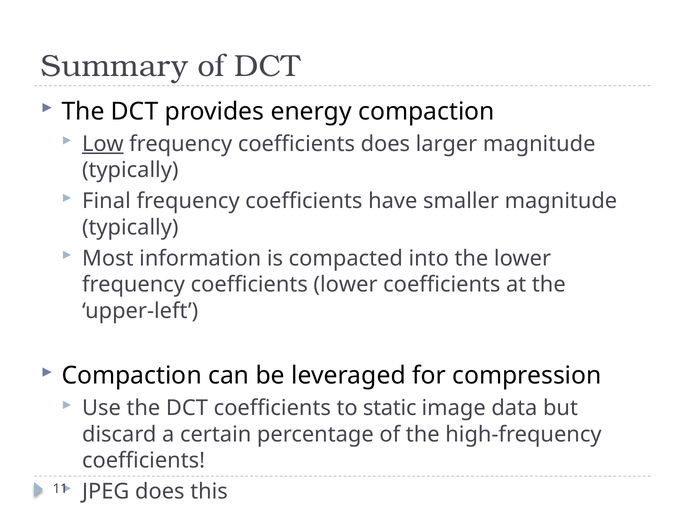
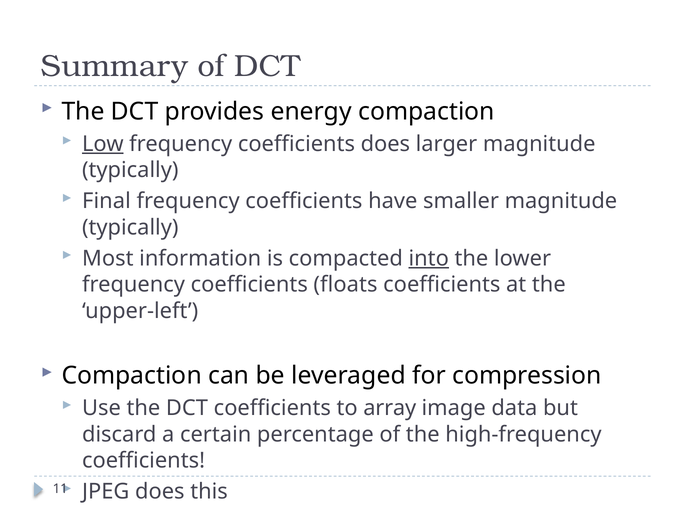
into underline: none -> present
coefficients lower: lower -> floats
static: static -> array
